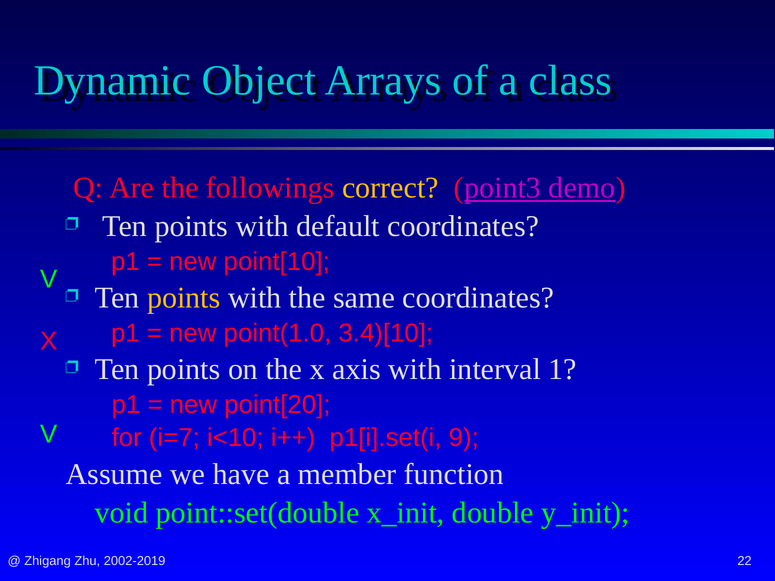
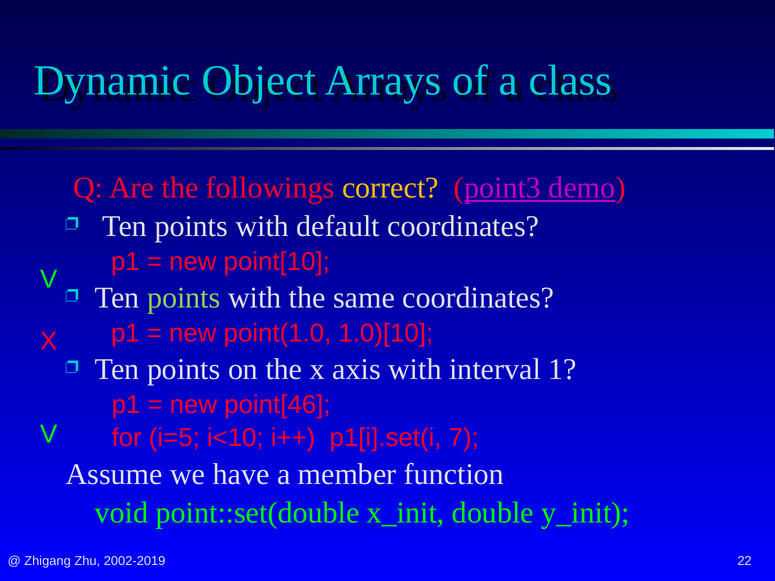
points at (184, 298) colour: yellow -> light green
3.4)[10: 3.4)[10 -> 1.0)[10
point[20: point[20 -> point[46
i=7: i=7 -> i=5
9: 9 -> 7
